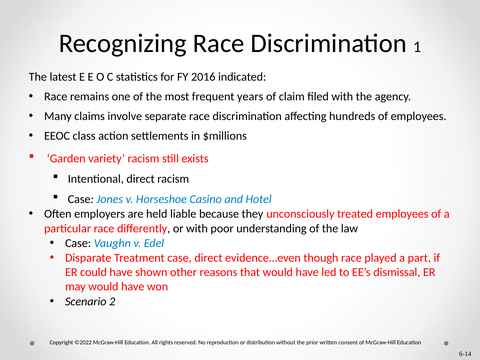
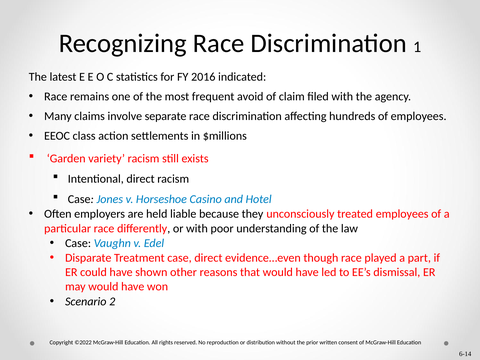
years: years -> avoid
